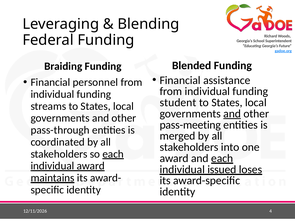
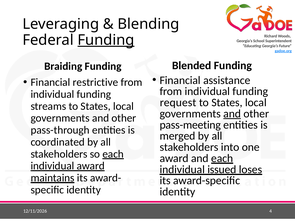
Funding at (106, 40) underline: none -> present
personnel: personnel -> restrictive
student: student -> request
